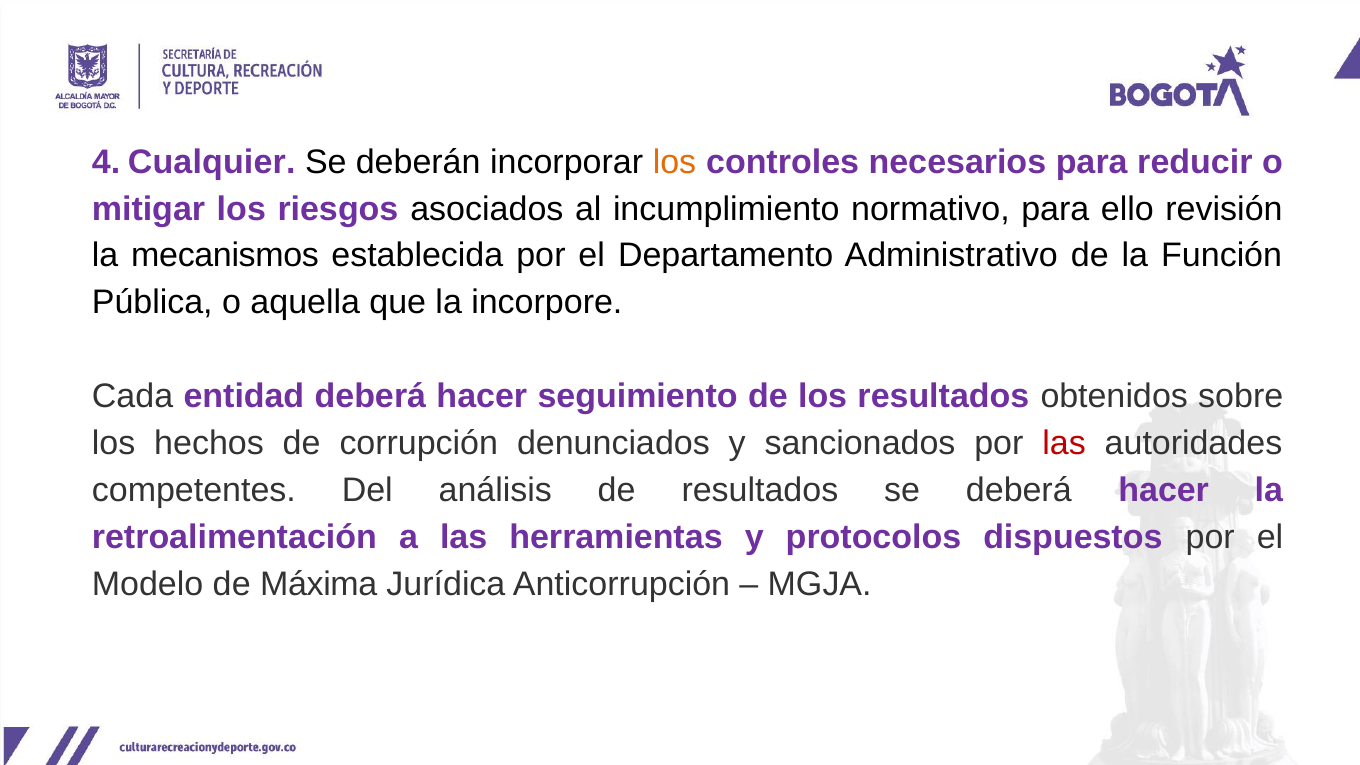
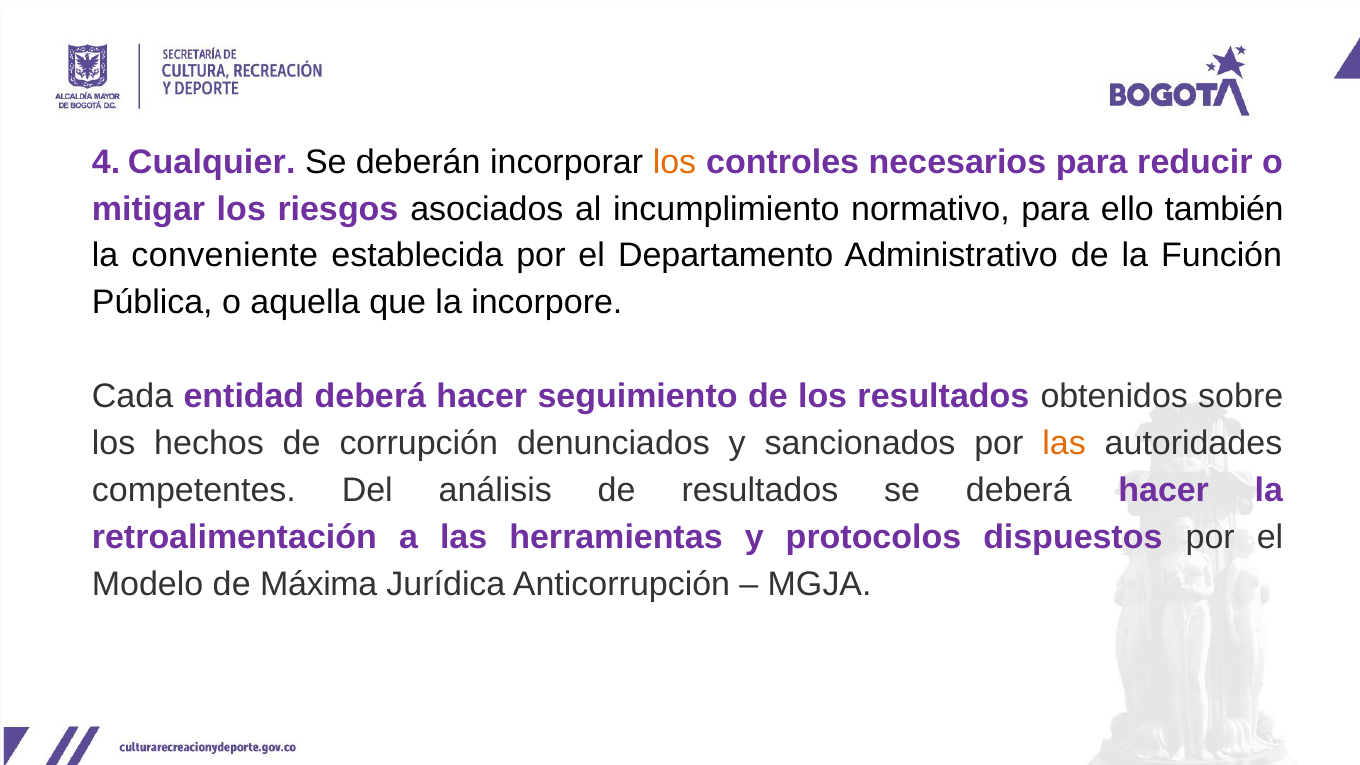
revisión: revisión -> también
mecanismos: mecanismos -> conveniente
las at (1064, 443) colour: red -> orange
